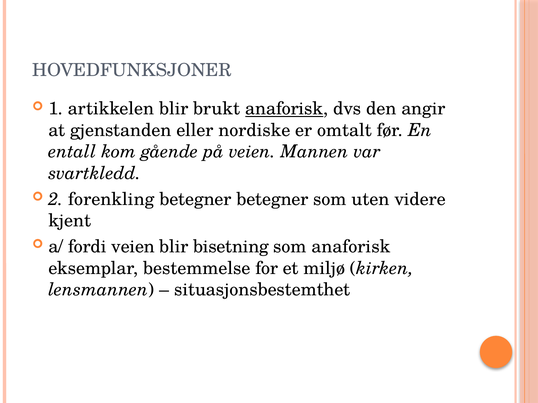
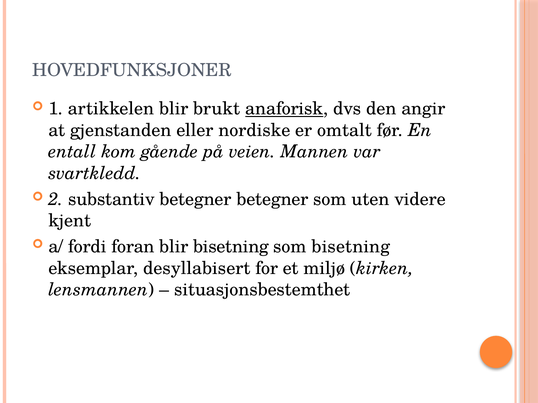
forenkling: forenkling -> substantiv
fordi veien: veien -> foran
som anaforisk: anaforisk -> bisetning
bestemmelse: bestemmelse -> desyllabisert
